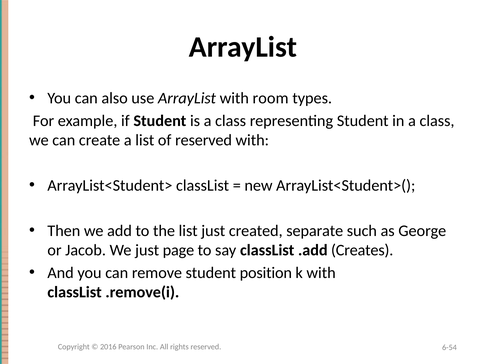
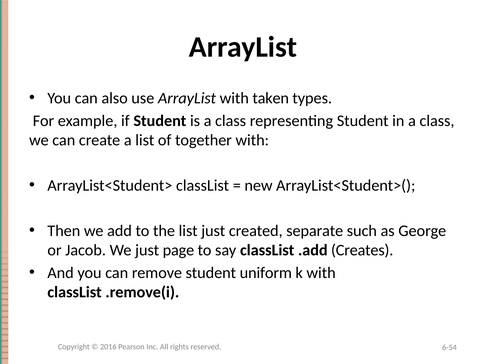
room: room -> taken
of reserved: reserved -> together
position: position -> uniform
